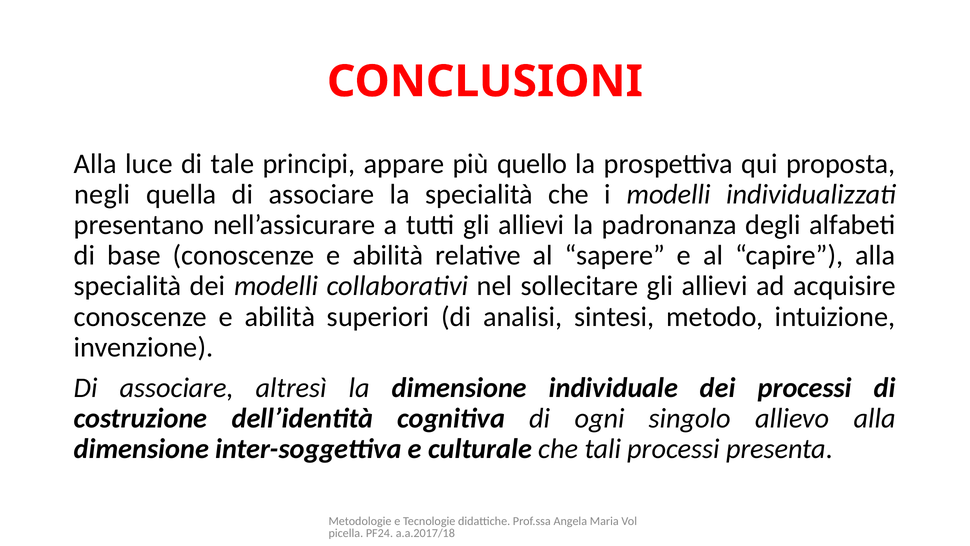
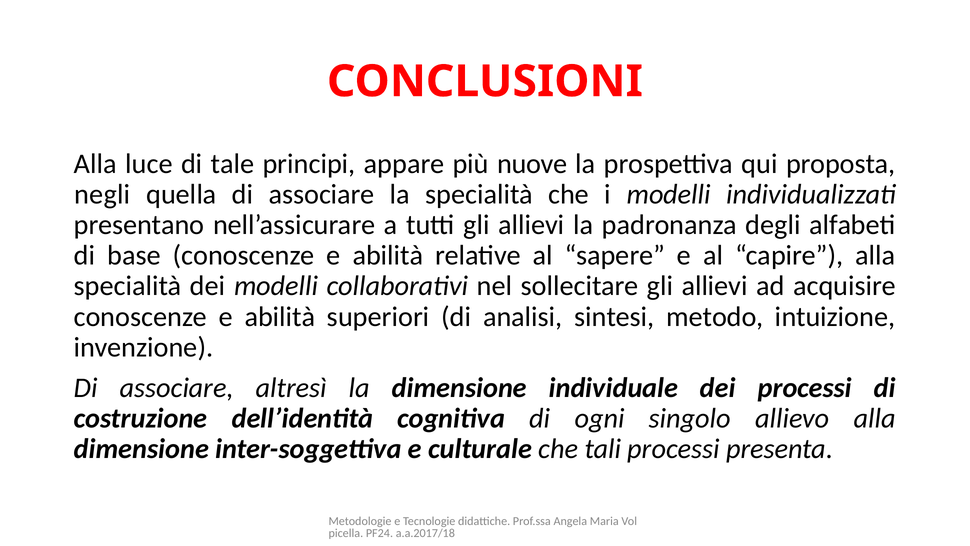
quello: quello -> nuove
